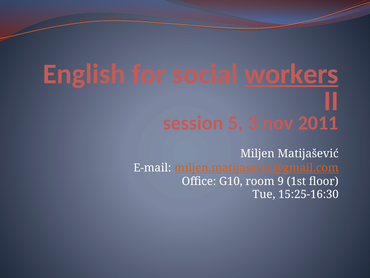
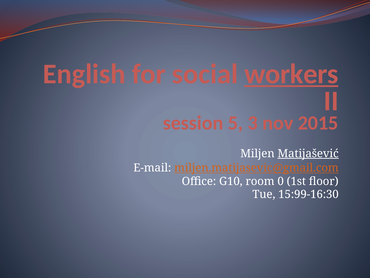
2011: 2011 -> 2015
Matijašević underline: none -> present
9: 9 -> 0
15:25-16:30: 15:25-16:30 -> 15:99-16:30
